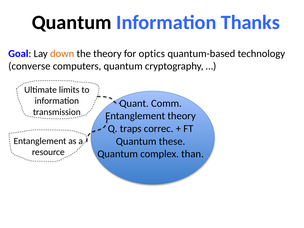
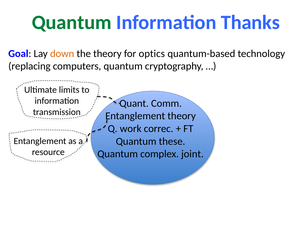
Quantum at (72, 23) colour: black -> green
converse: converse -> replacing
traps: traps -> work
than: than -> joint
